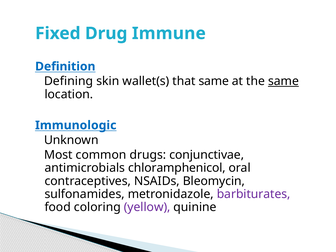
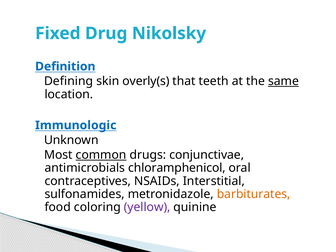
Immune: Immune -> Nikolsky
wallet(s: wallet(s -> overly(s
that same: same -> teeth
common underline: none -> present
Bleomycin: Bleomycin -> Interstitial
barbiturates colour: purple -> orange
